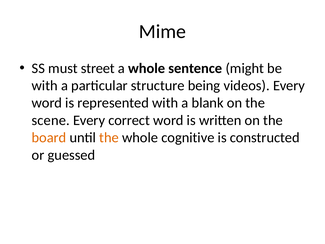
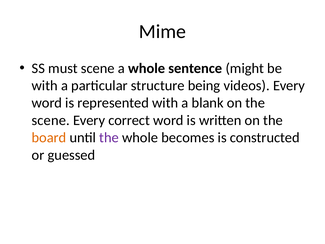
must street: street -> scene
the at (109, 138) colour: orange -> purple
cognitive: cognitive -> becomes
